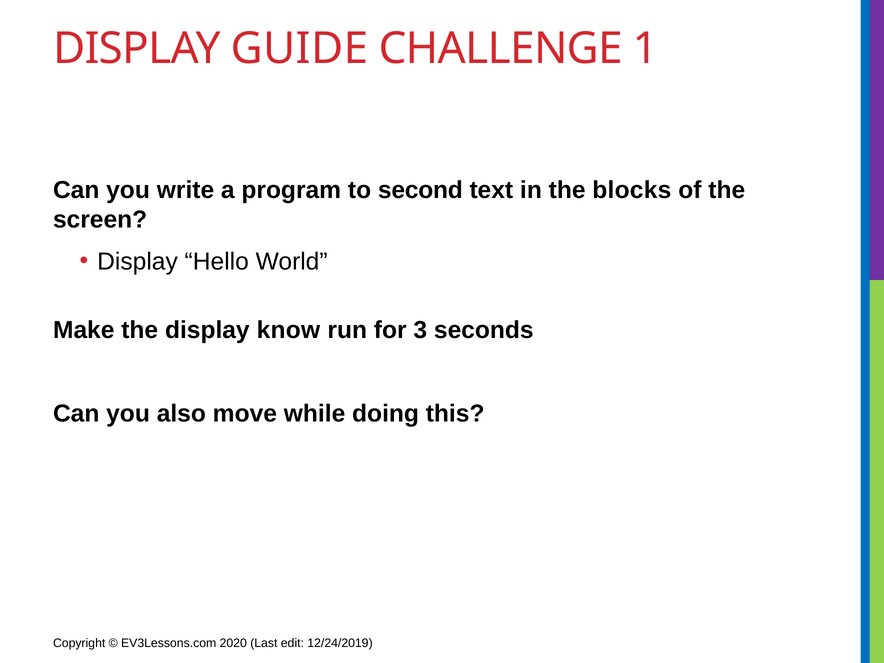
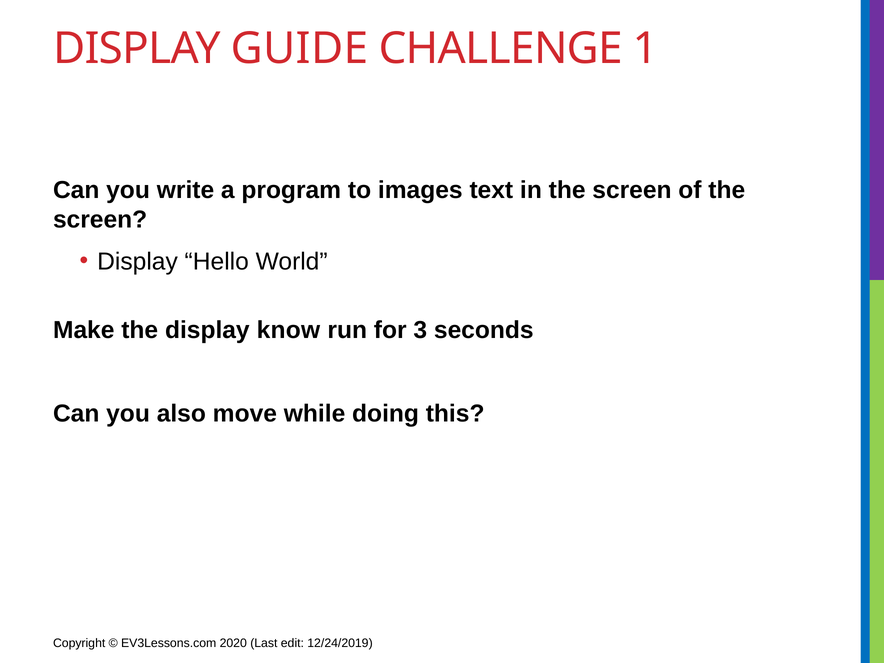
second: second -> images
in the blocks: blocks -> screen
